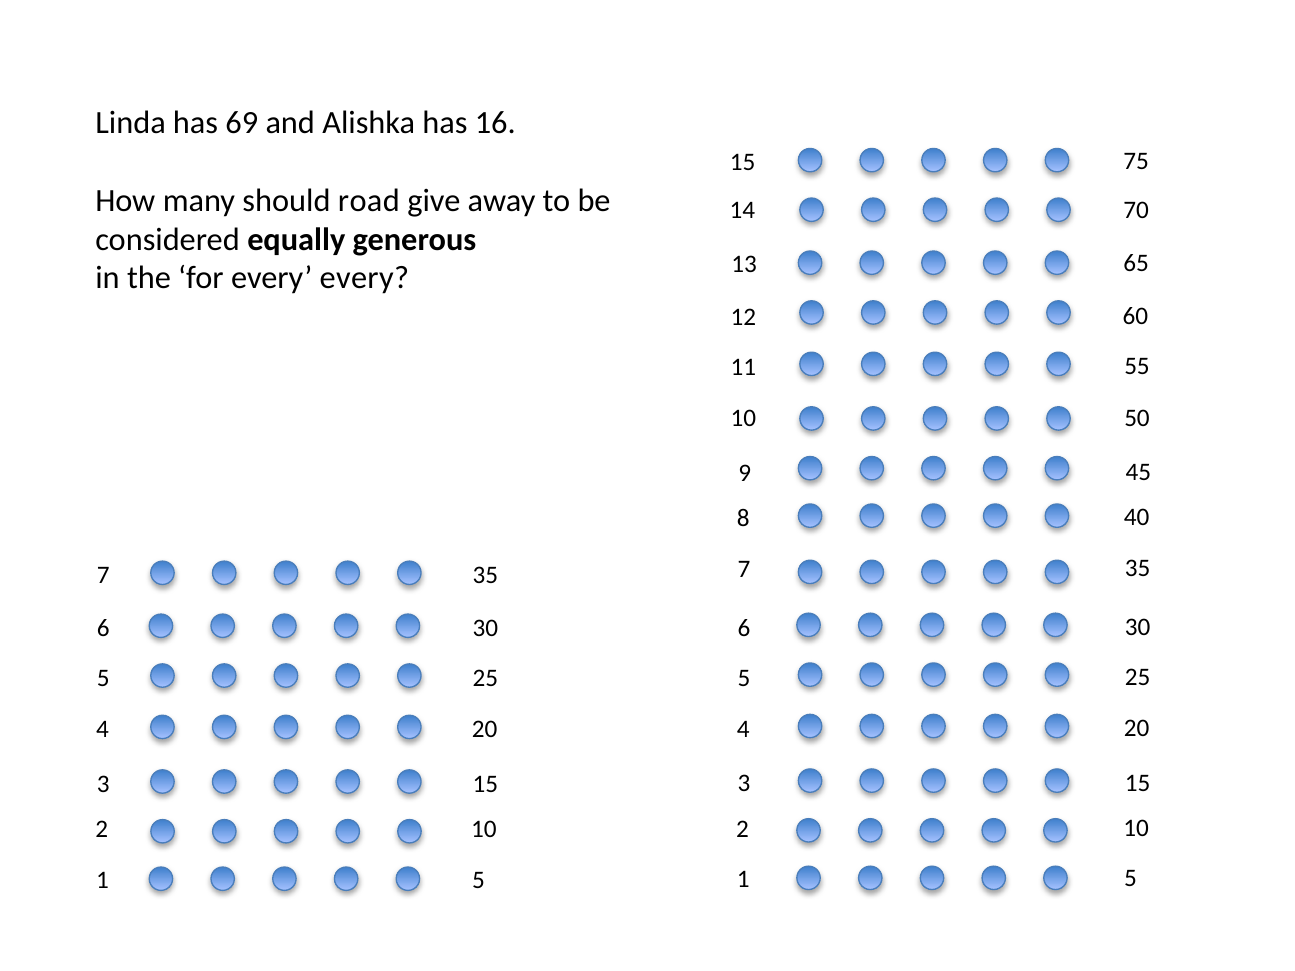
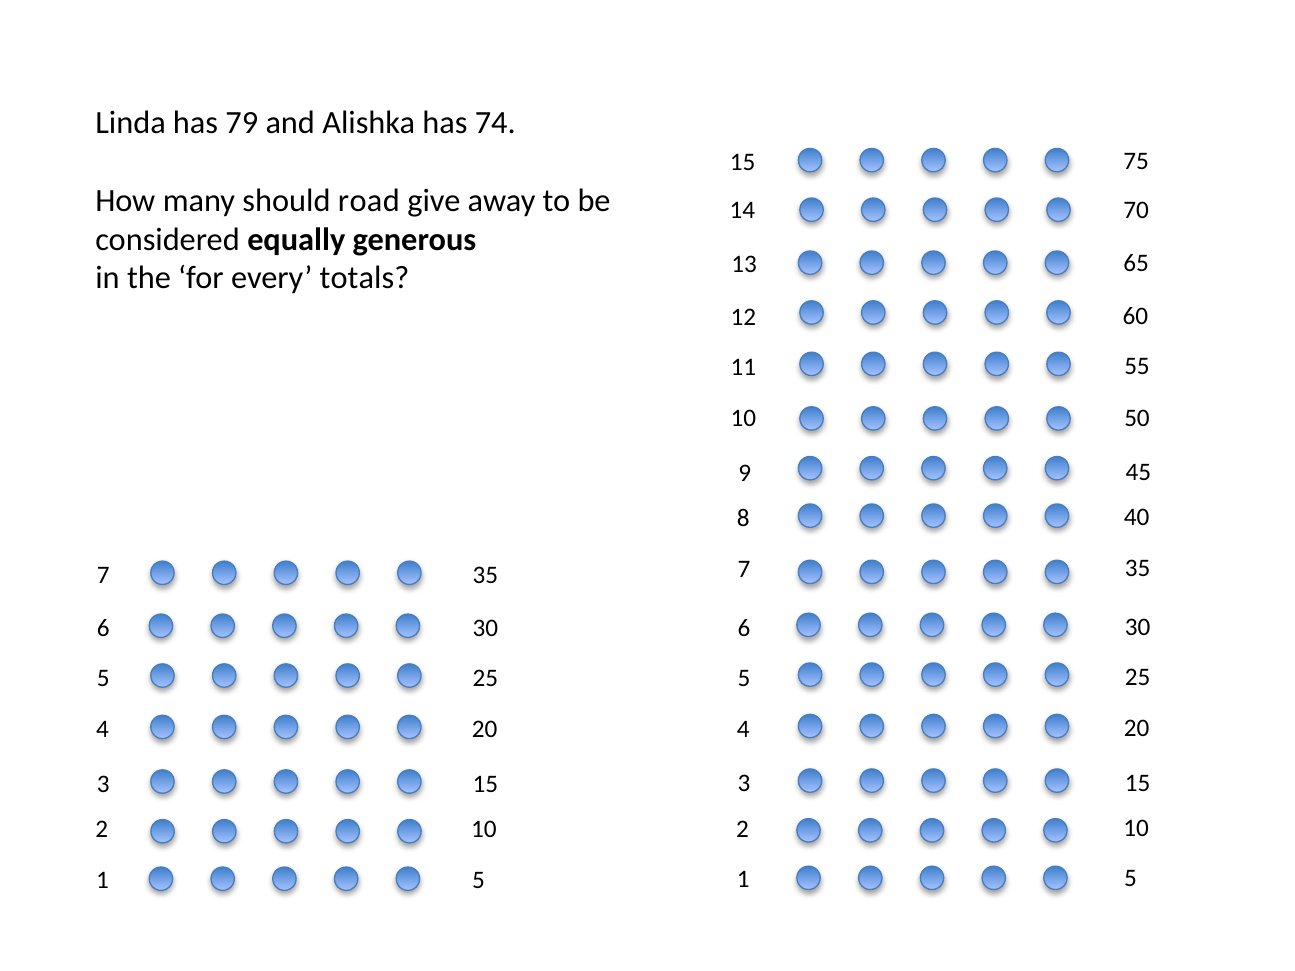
69: 69 -> 79
16: 16 -> 74
every every: every -> totals
